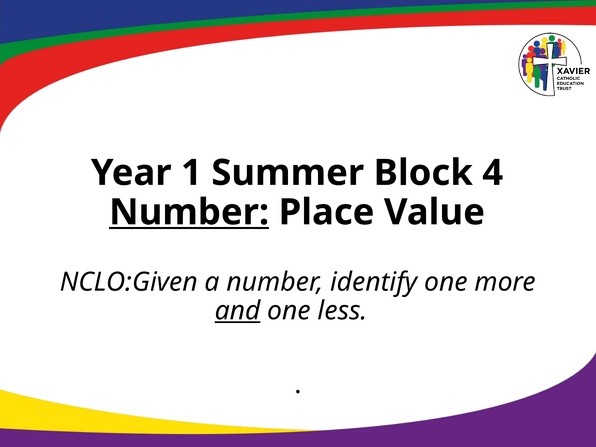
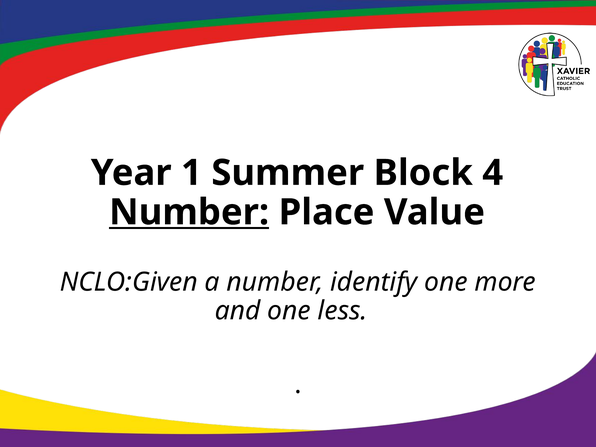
and underline: present -> none
